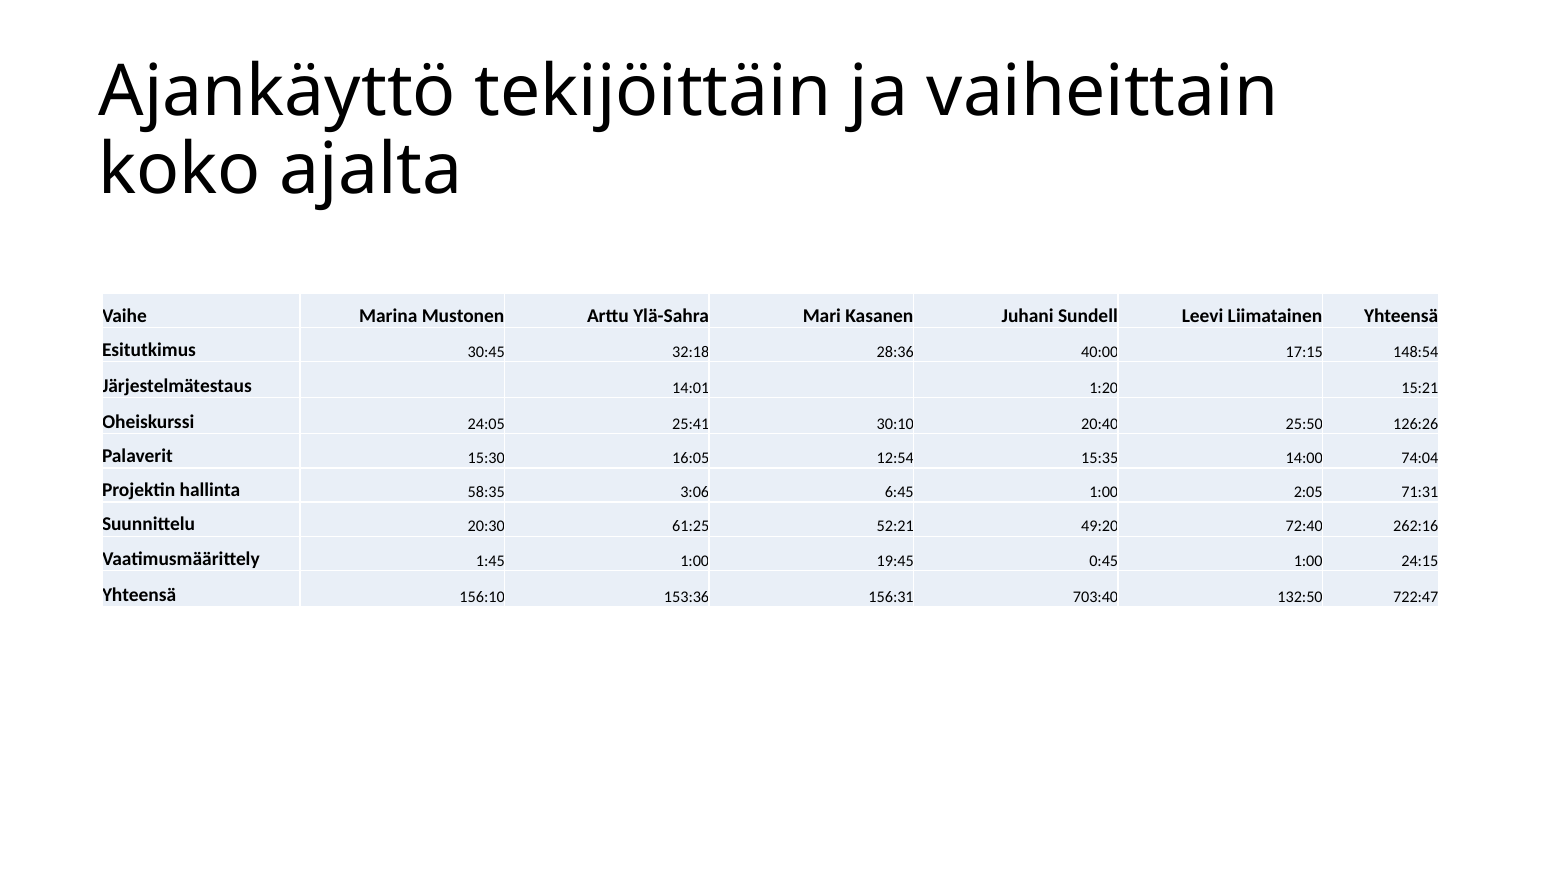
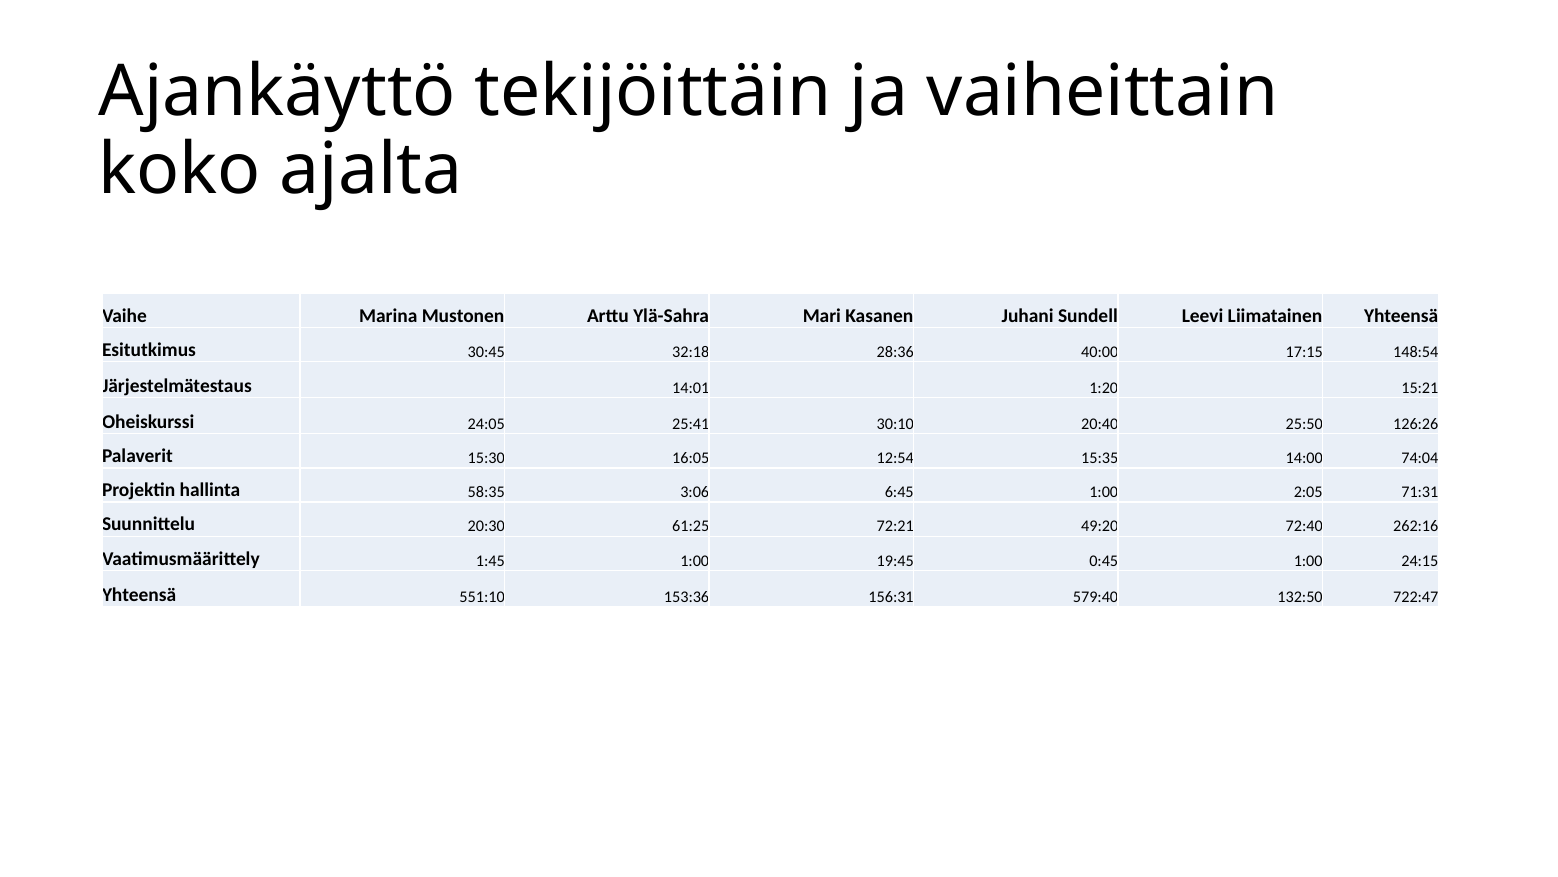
52:21: 52:21 -> 72:21
156:10: 156:10 -> 551:10
703:40: 703:40 -> 579:40
